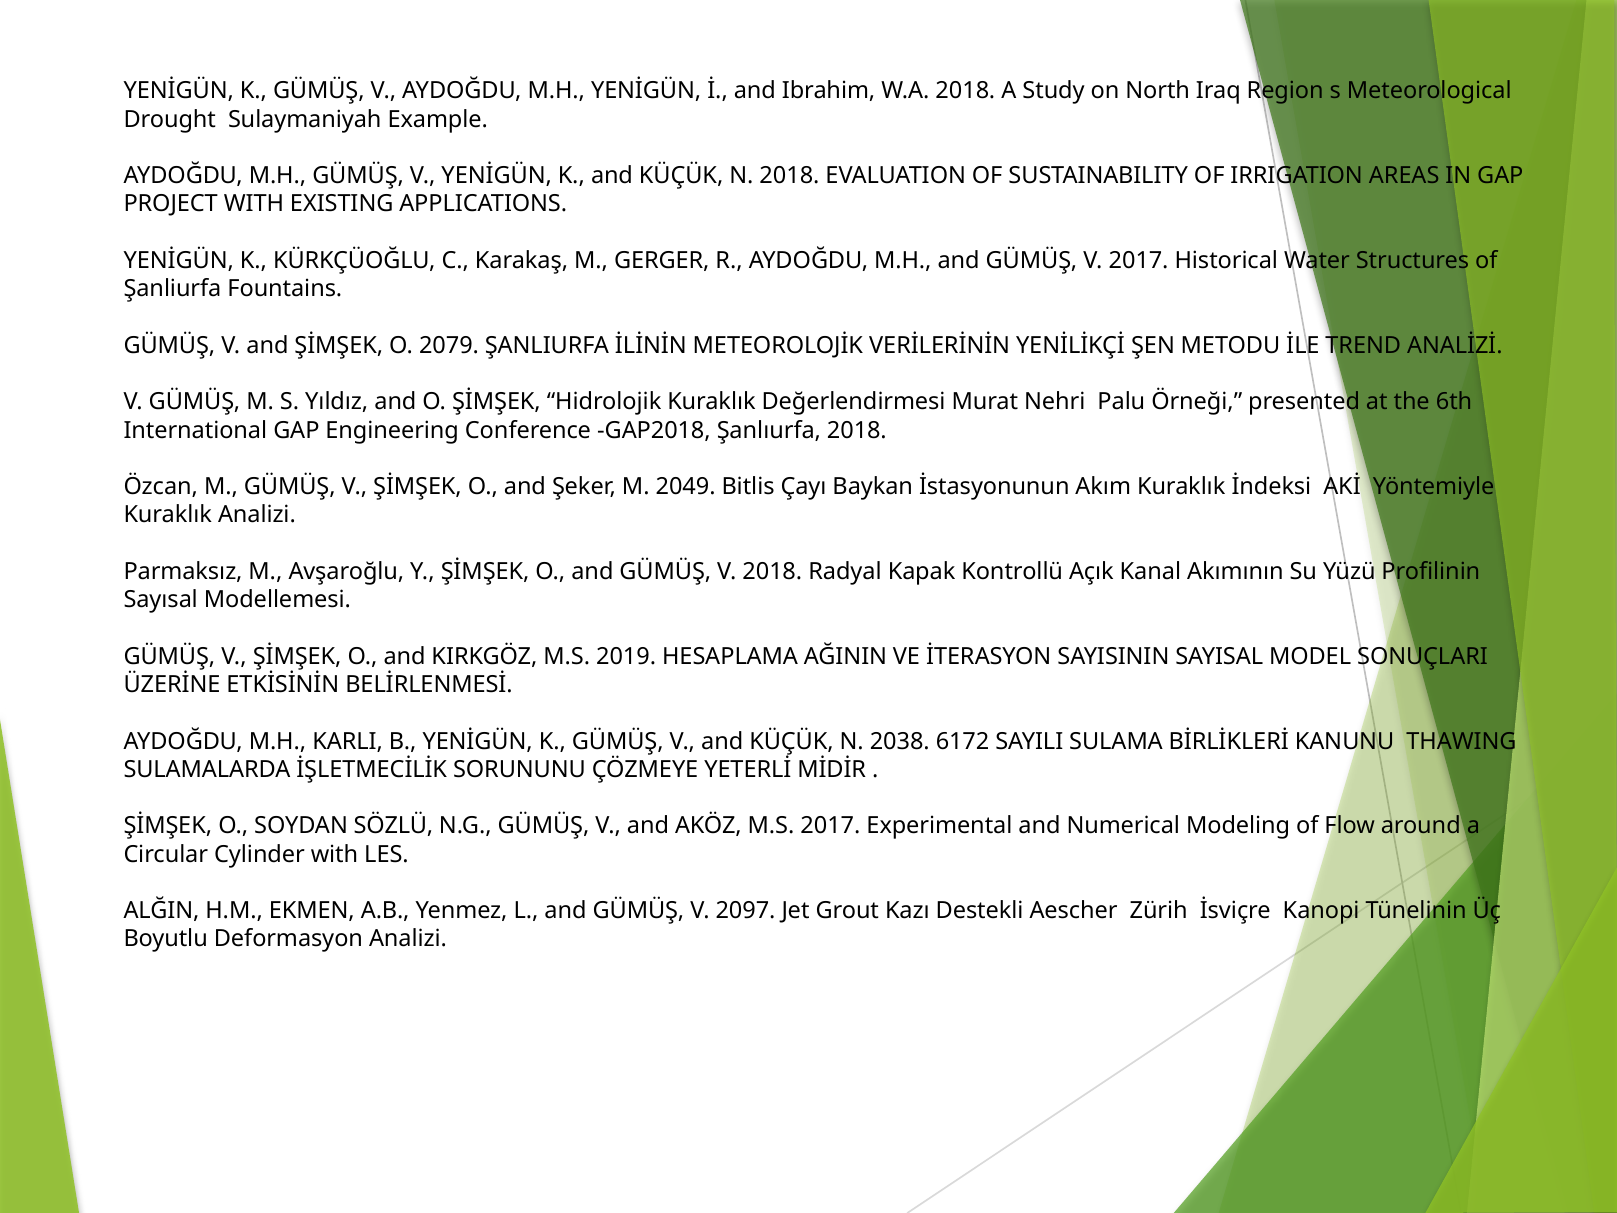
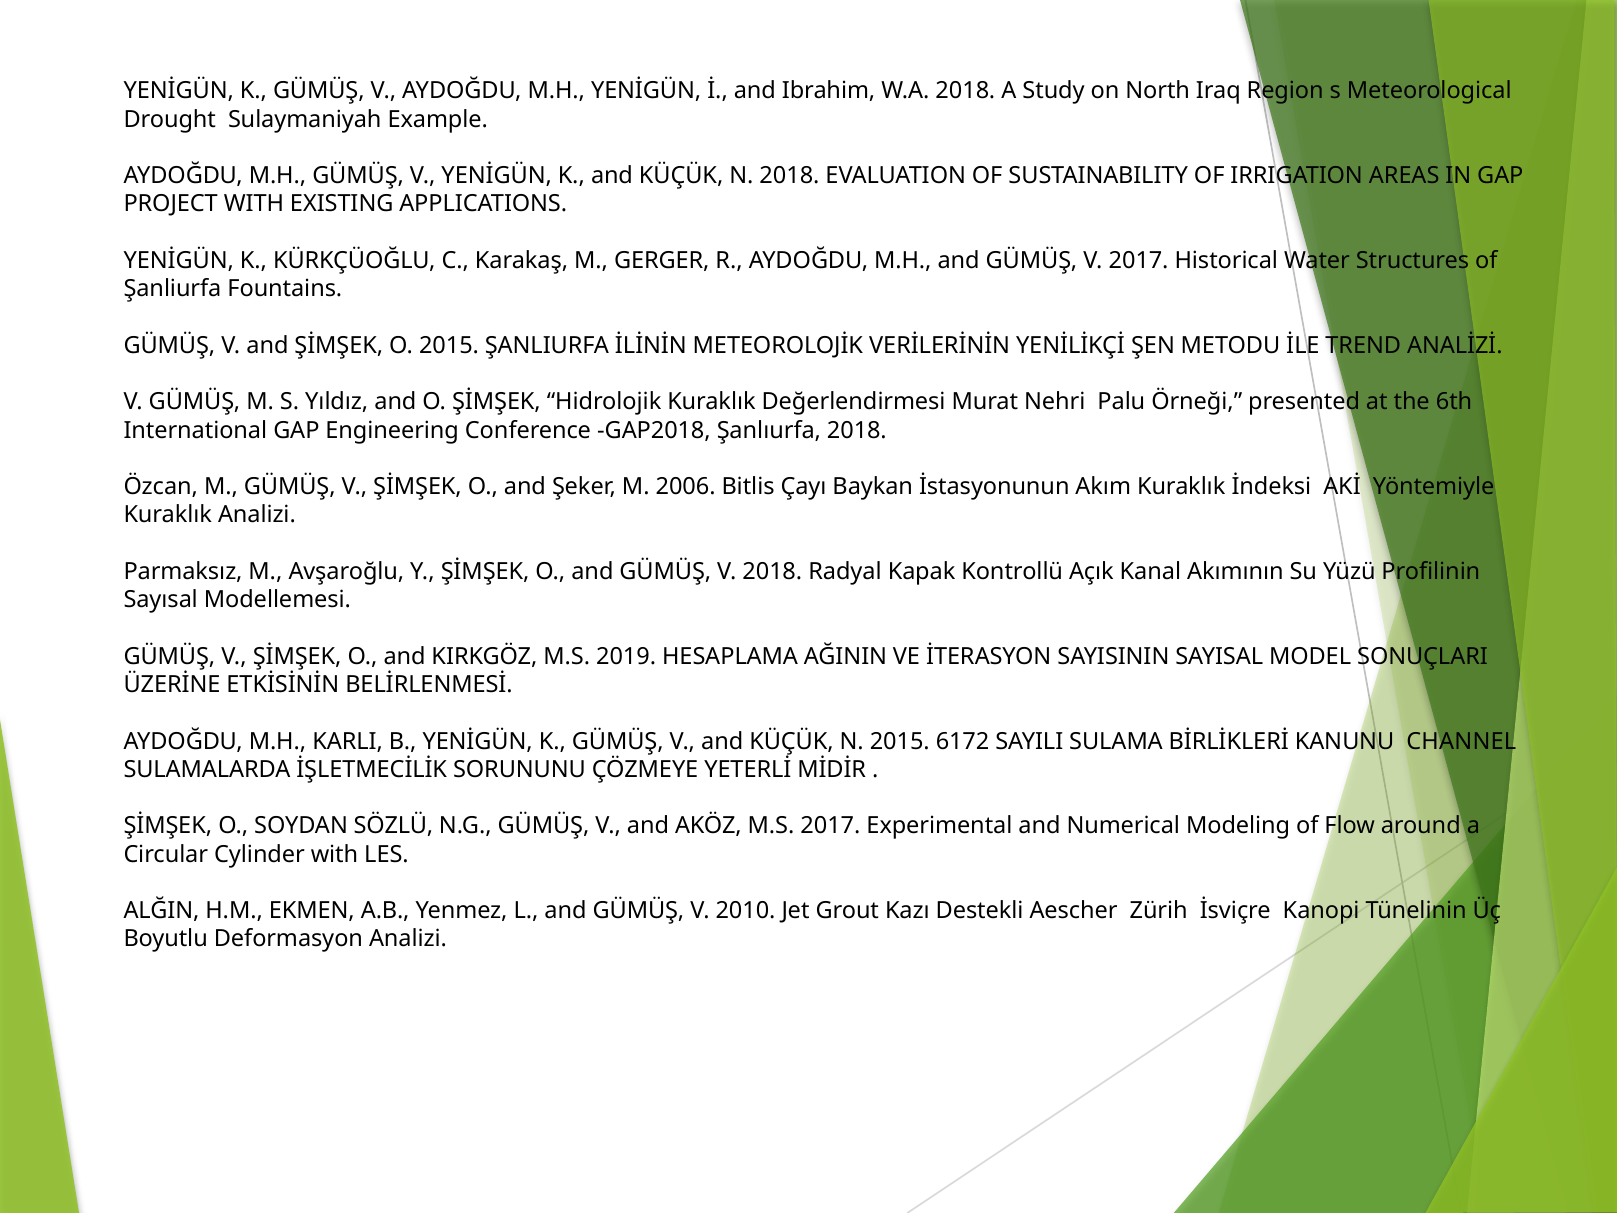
O 2079: 2079 -> 2015
2049: 2049 -> 2006
N 2038: 2038 -> 2015
THAWING: THAWING -> CHANNEL
2097: 2097 -> 2010
